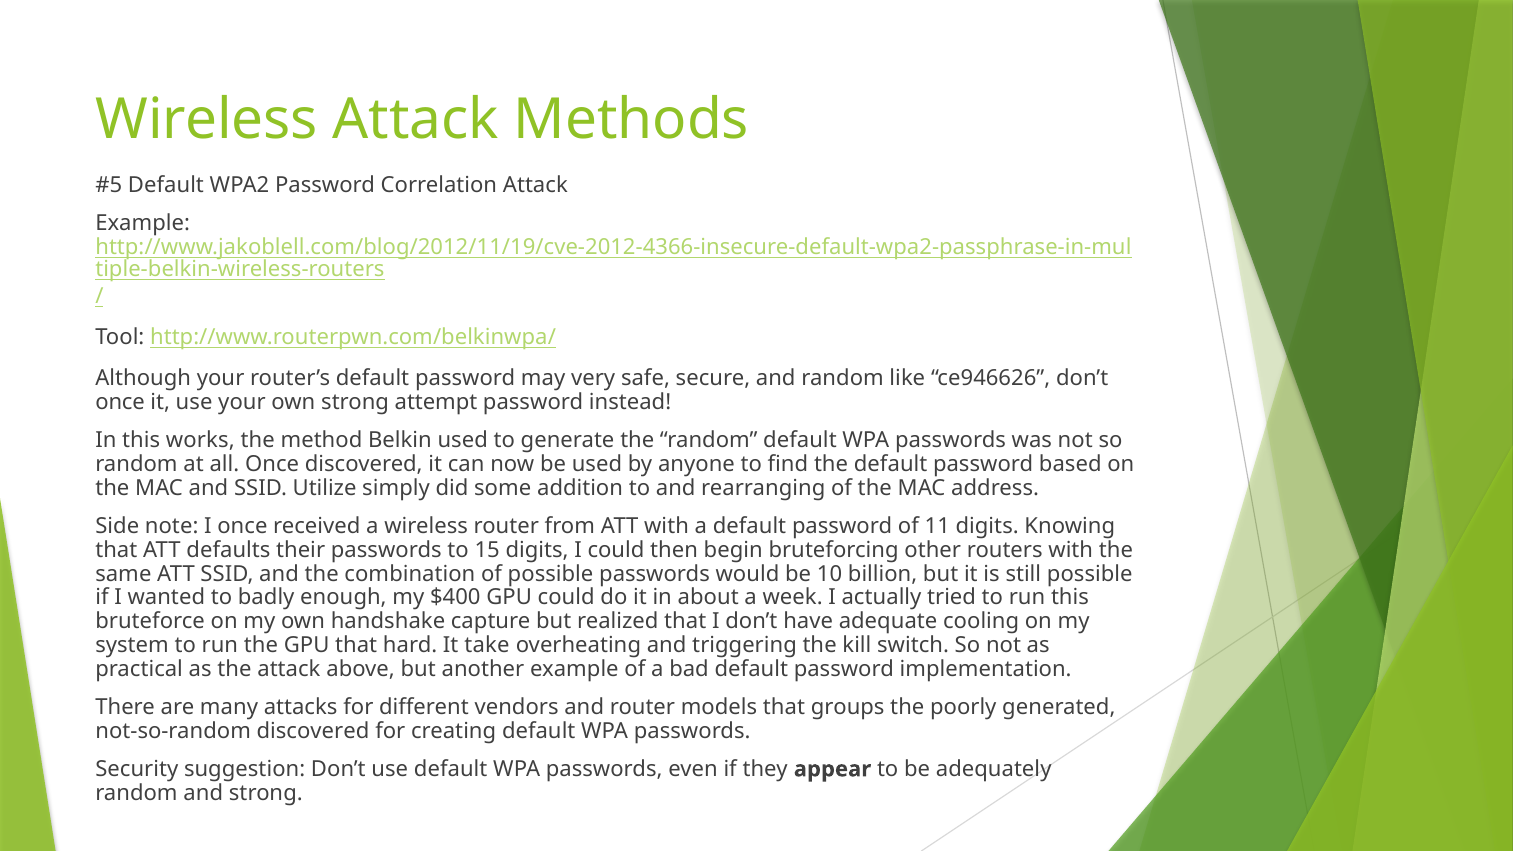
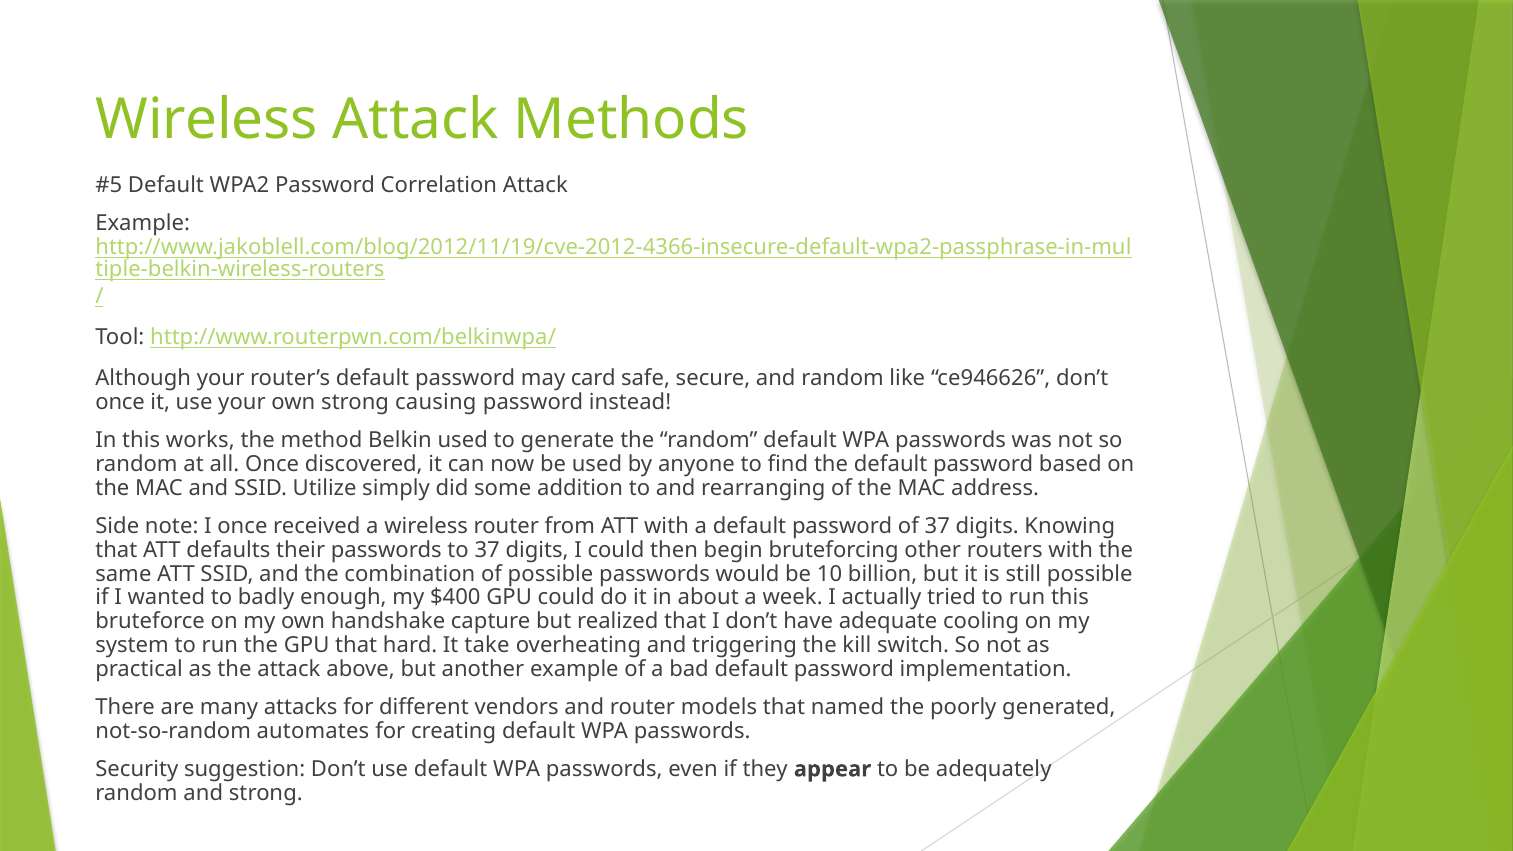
very: very -> card
attempt: attempt -> causing
of 11: 11 -> 37
to 15: 15 -> 37
groups: groups -> named
not-so-random discovered: discovered -> automates
